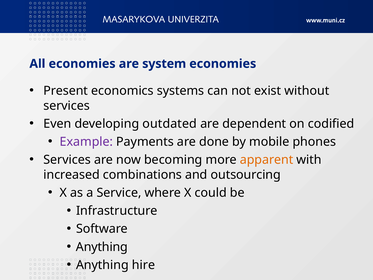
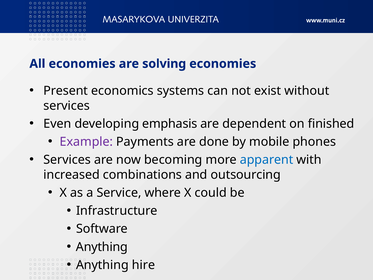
system: system -> solving
outdated: outdated -> emphasis
codified: codified -> finished
apparent colour: orange -> blue
